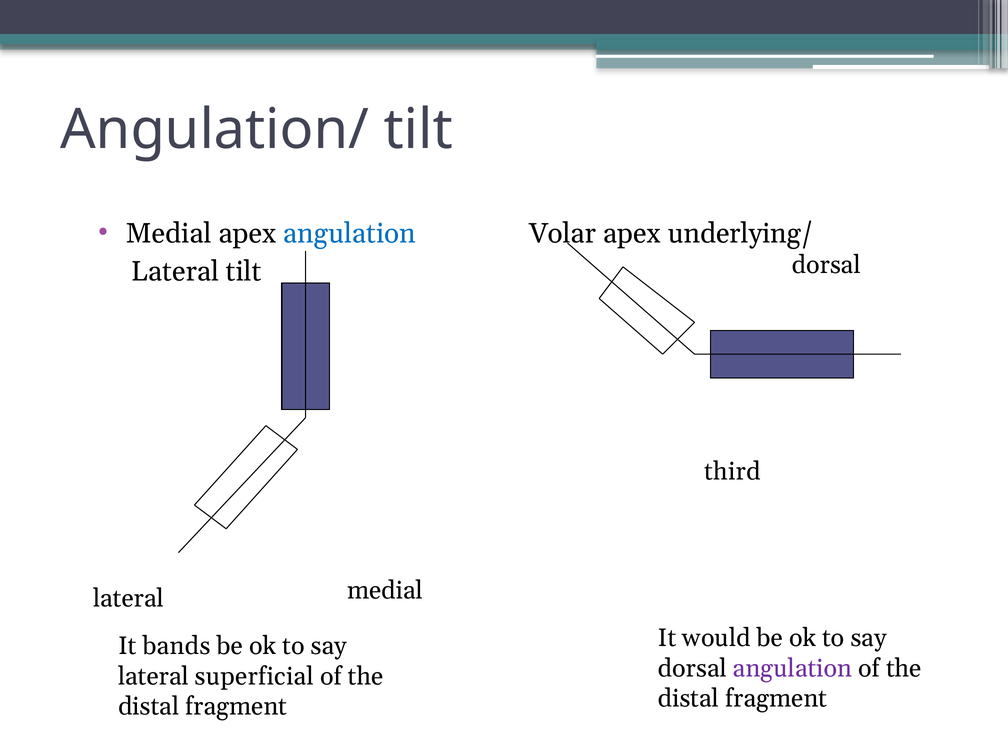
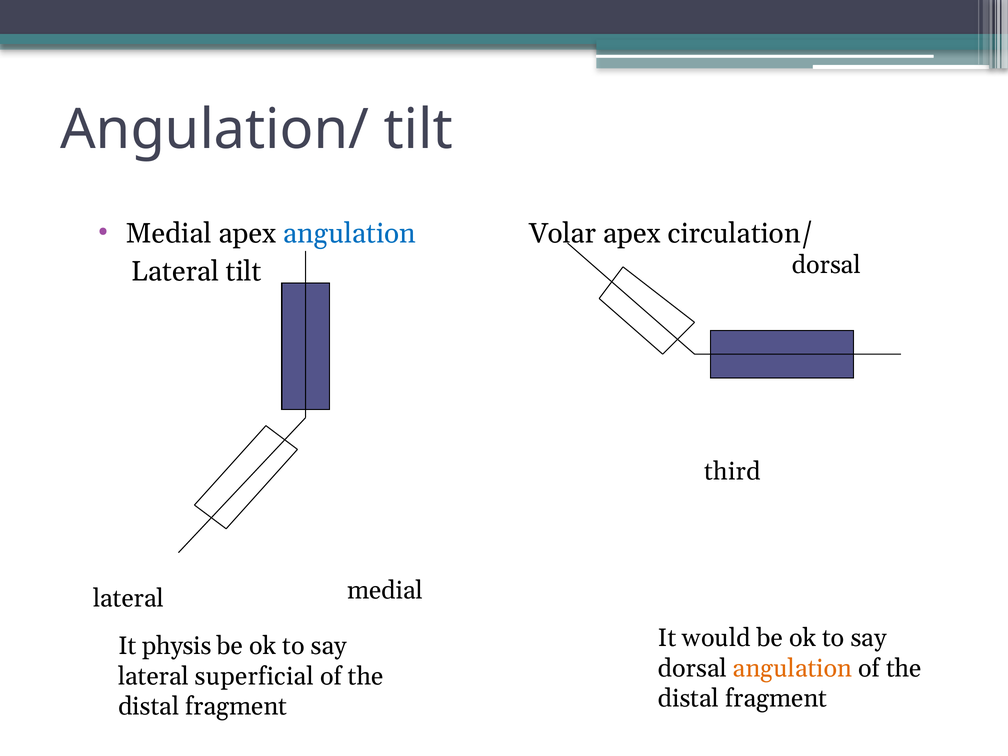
underlying/: underlying/ -> circulation/
bands: bands -> physis
angulation at (793, 668) colour: purple -> orange
